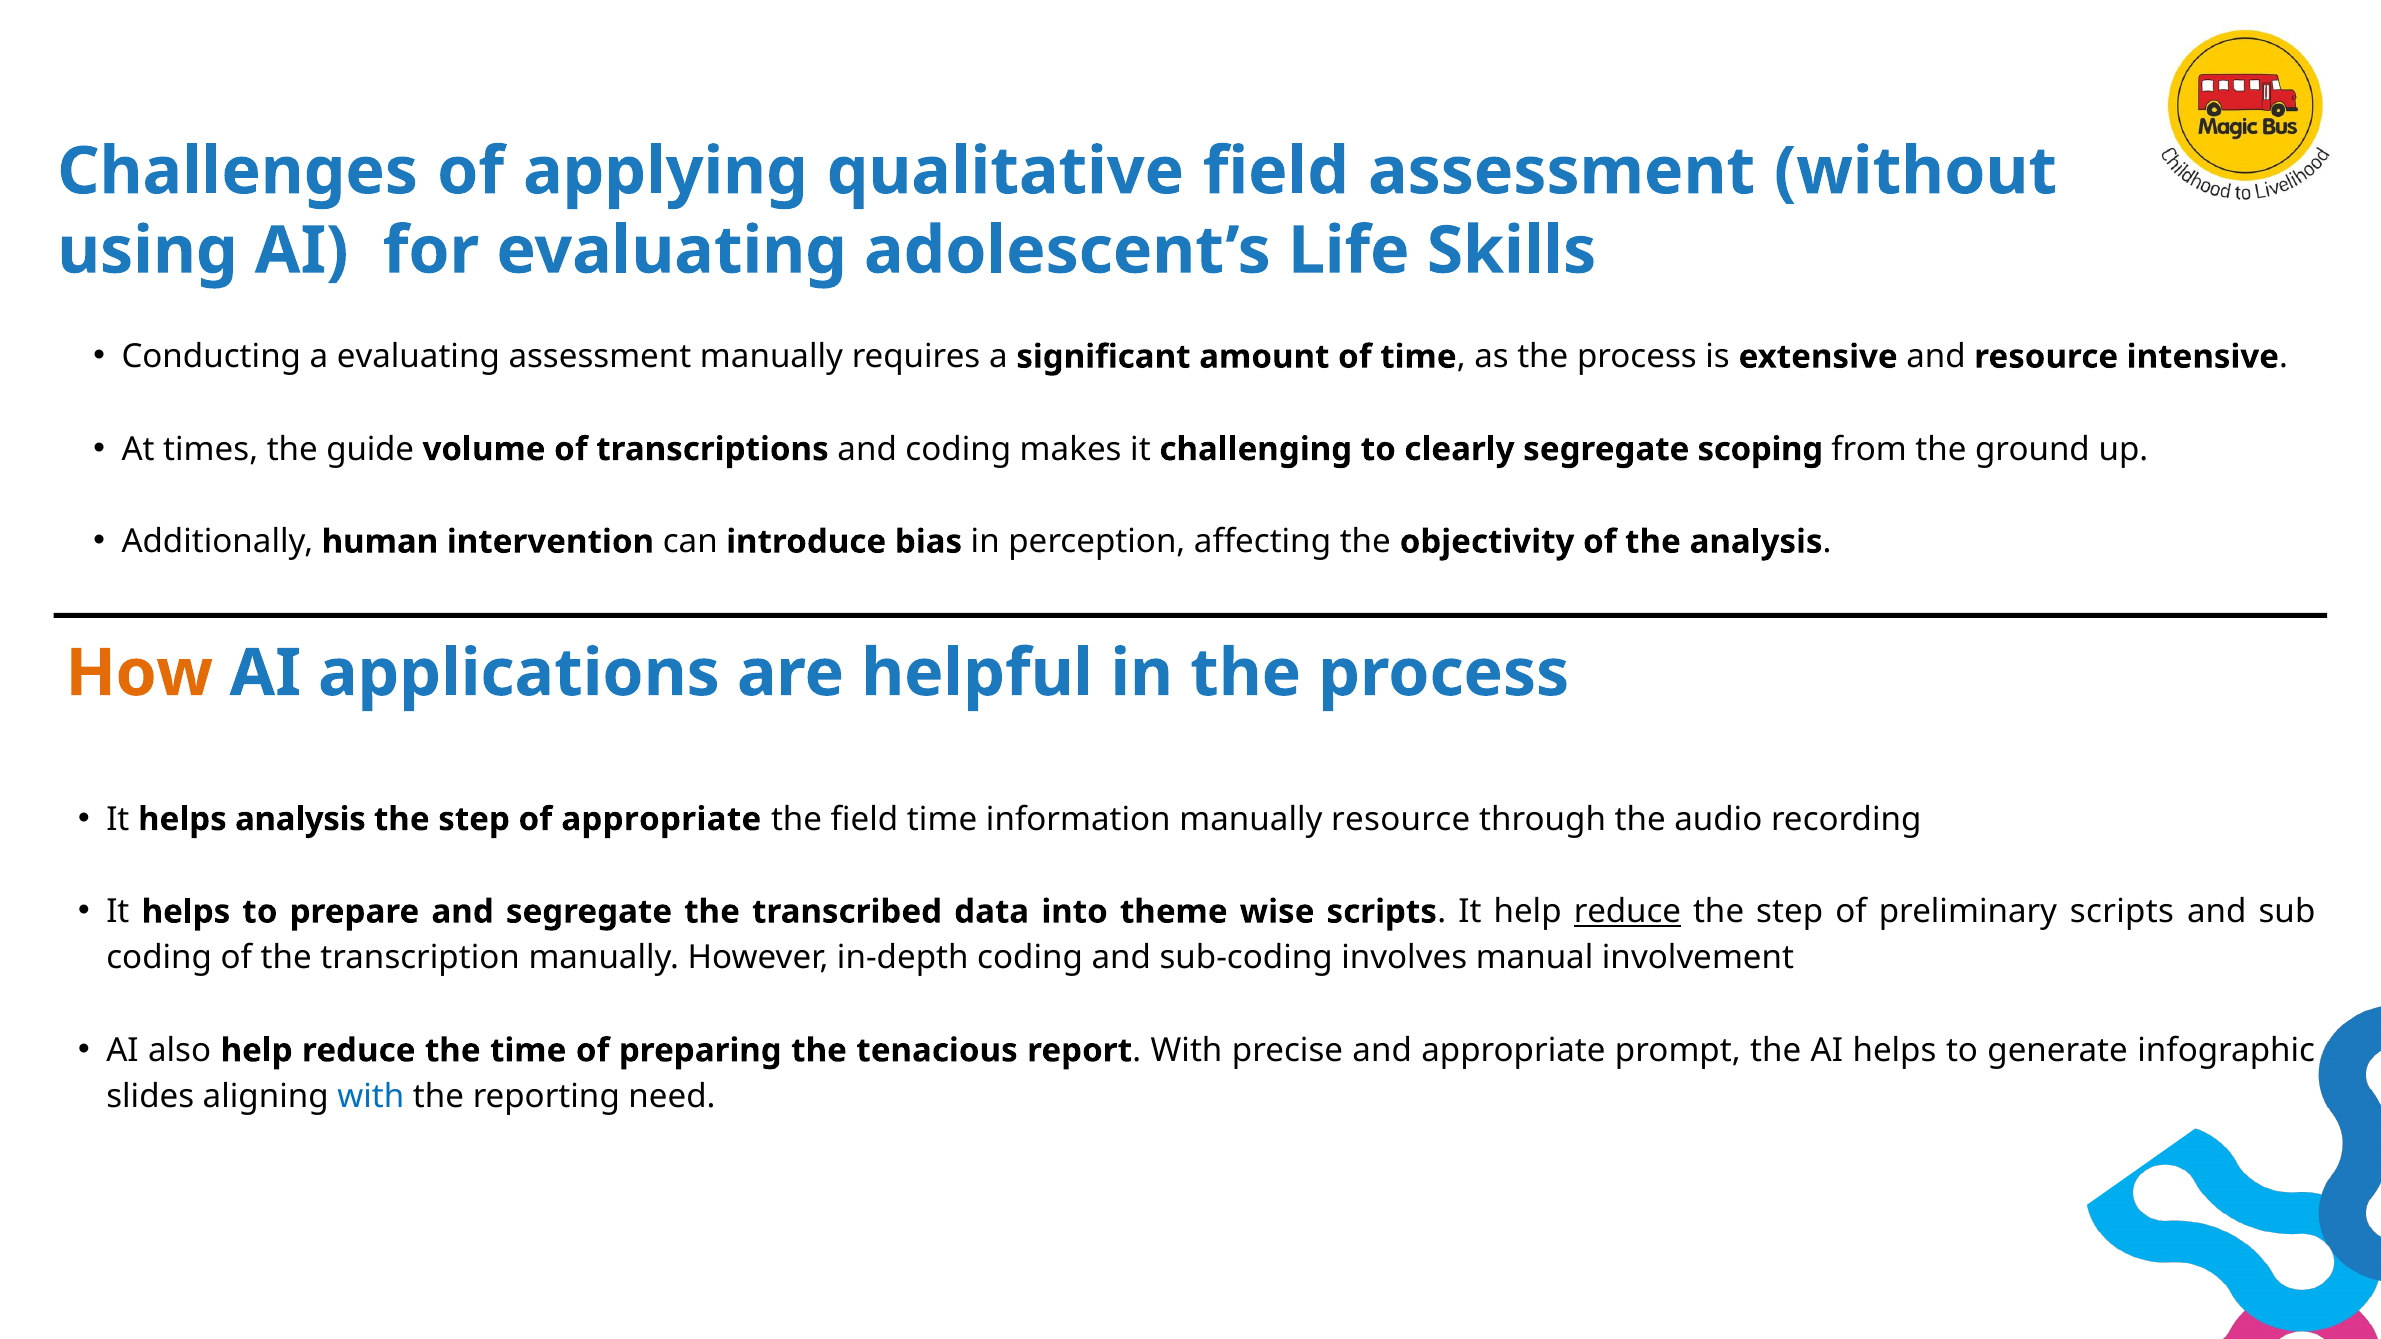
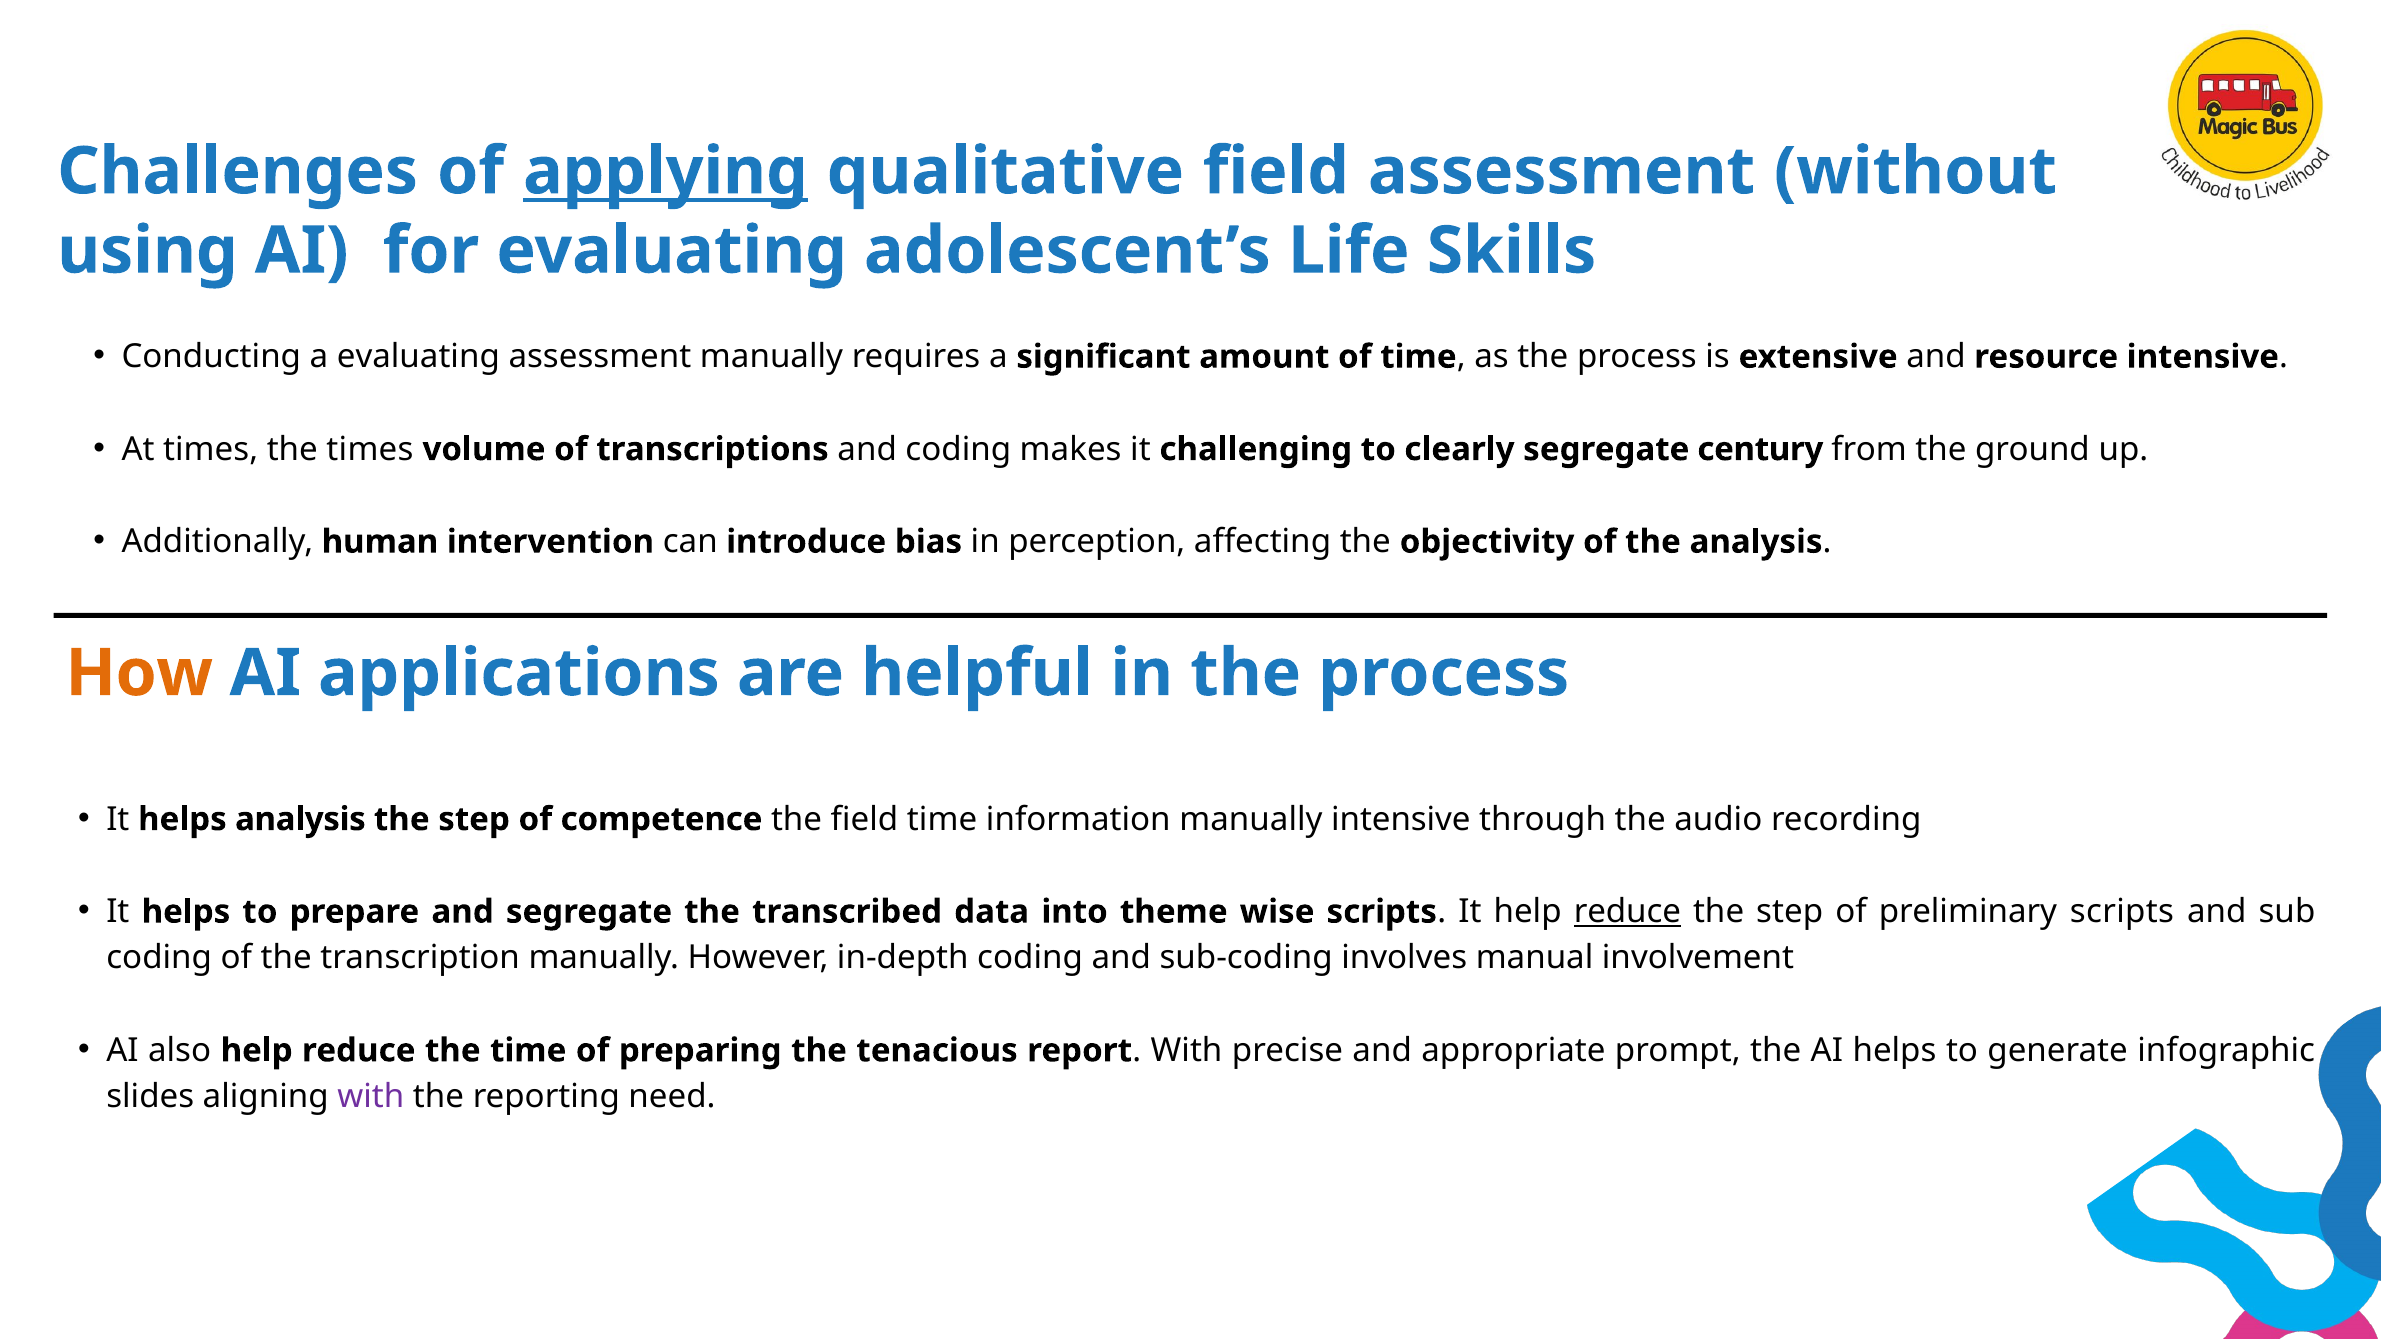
applying underline: none -> present
the guide: guide -> times
scoping: scoping -> century
of appropriate: appropriate -> competence
manually resource: resource -> intensive
with at (371, 1097) colour: blue -> purple
